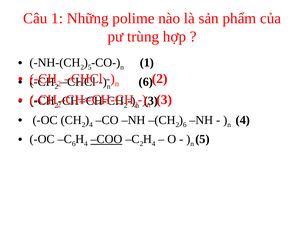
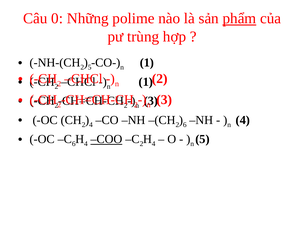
Câu 1: 1 -> 0
phẩm underline: none -> present
6 at (146, 82): 6 -> 1
